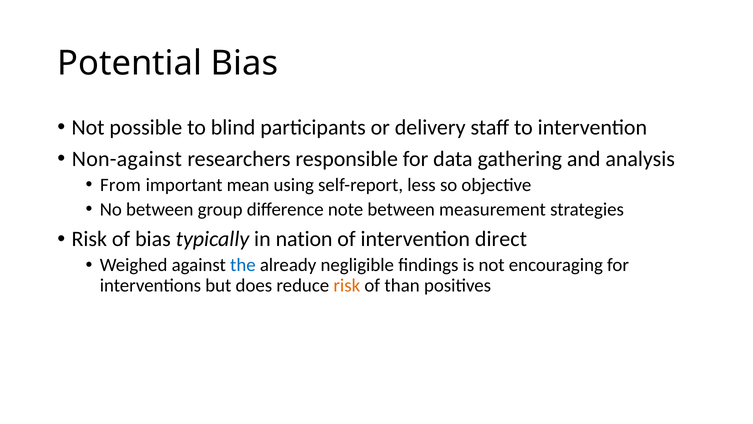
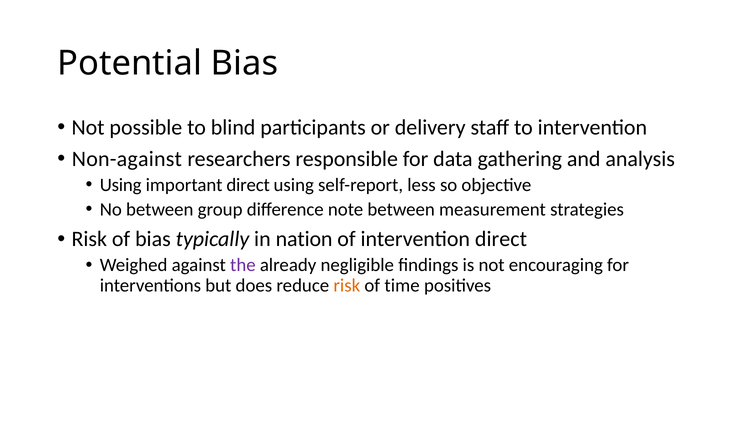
From at (120, 185): From -> Using
important mean: mean -> direct
the colour: blue -> purple
than: than -> time
